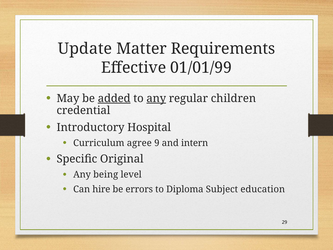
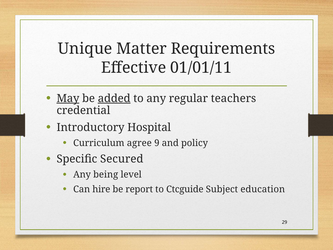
Update: Update -> Unique
01/01/99: 01/01/99 -> 01/01/11
May underline: none -> present
any at (156, 98) underline: present -> none
children: children -> teachers
intern: intern -> policy
Original: Original -> Secured
errors: errors -> report
Diploma: Diploma -> Ctcguide
